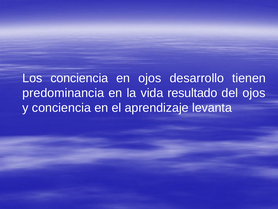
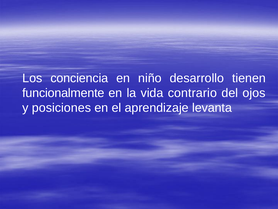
en ojos: ojos -> niño
predominancia: predominancia -> funcionalmente
resultado: resultado -> contrario
y conciencia: conciencia -> posiciones
